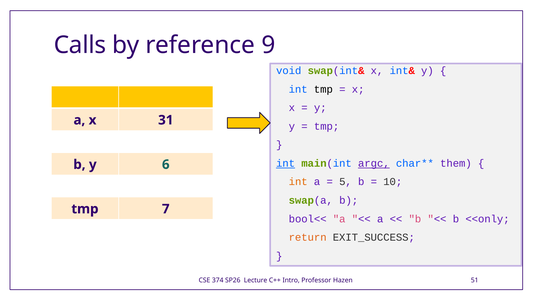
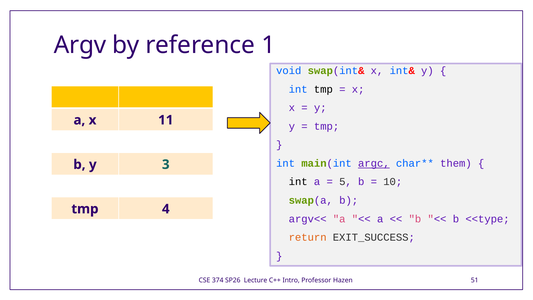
Calls: Calls -> Argv
9: 9 -> 1
31: 31 -> 11
int at (286, 163) underline: present -> none
6: 6 -> 3
int at (298, 182) colour: orange -> black
7: 7 -> 4
bool<<: bool<< -> argv<<
<<only: <<only -> <<type
